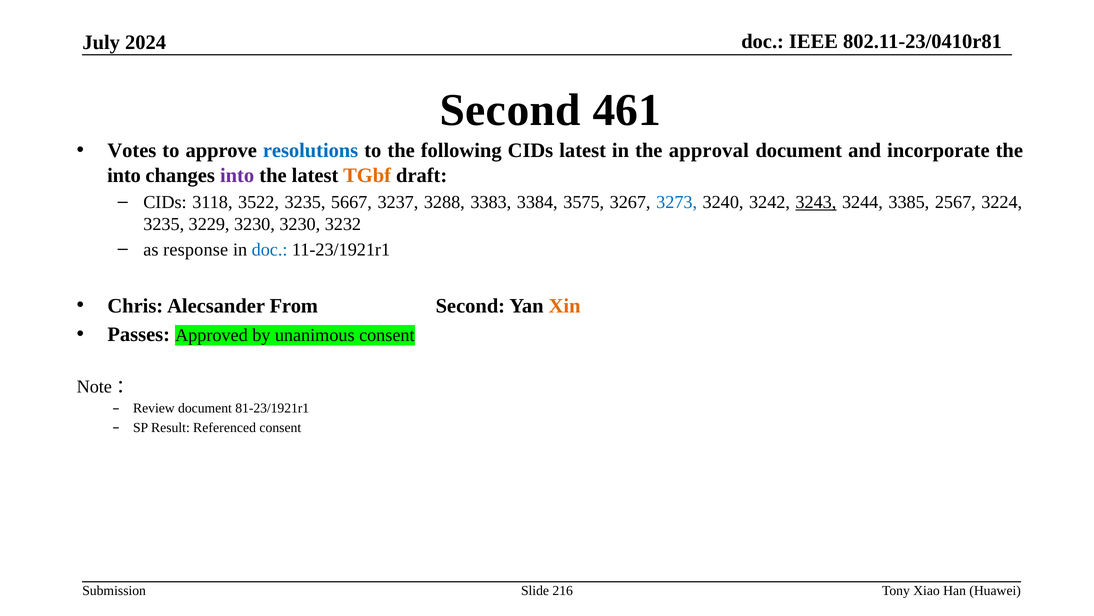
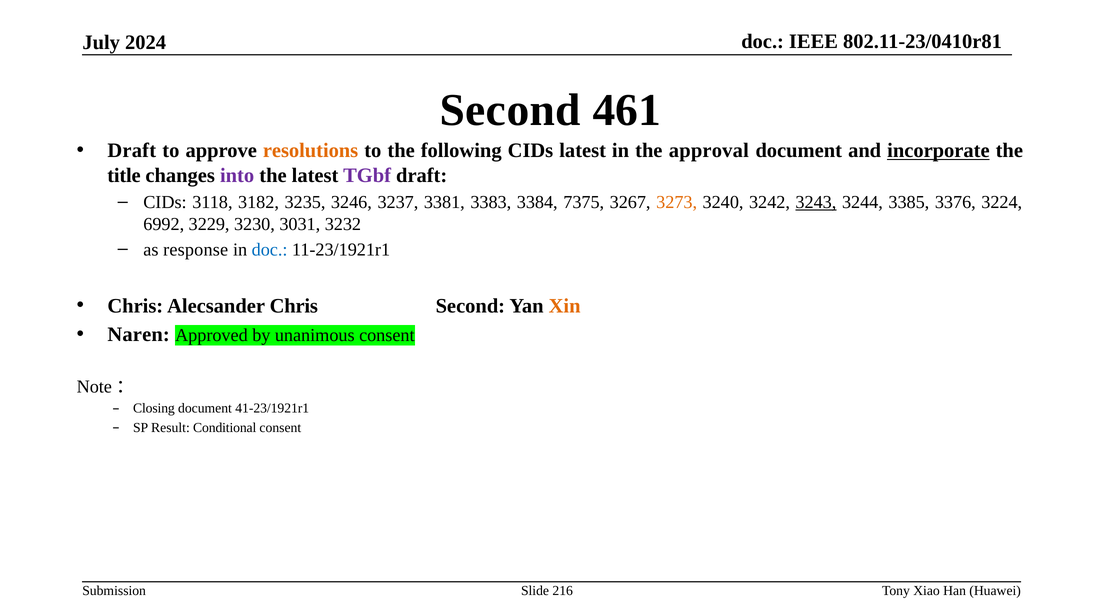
Votes at (132, 151): Votes -> Draft
resolutions colour: blue -> orange
incorporate underline: none -> present
into at (124, 175): into -> title
TGbf colour: orange -> purple
3522: 3522 -> 3182
5667: 5667 -> 3246
3288: 3288 -> 3381
3575: 3575 -> 7375
3273 colour: blue -> orange
2567: 2567 -> 3376
3235 at (164, 224): 3235 -> 6992
3230 3230: 3230 -> 3031
Alecsander From: From -> Chris
Passes: Passes -> Naren
Review: Review -> Closing
81-23/1921r1: 81-23/1921r1 -> 41-23/1921r1
Referenced: Referenced -> Conditional
